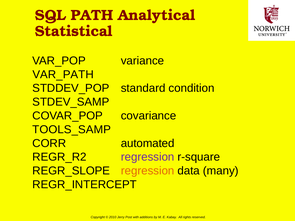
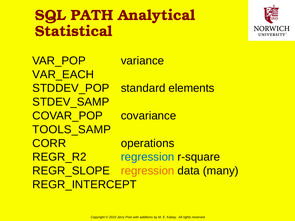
VAR_PATH: VAR_PATH -> VAR_EACH
condition: condition -> elements
automated: automated -> operations
regression at (148, 157) colour: purple -> blue
